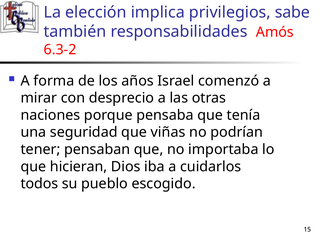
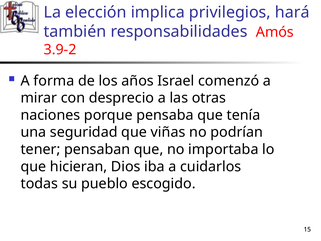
sabe: sabe -> hará
6.3-2: 6.3-2 -> 3.9-2
todos: todos -> todas
